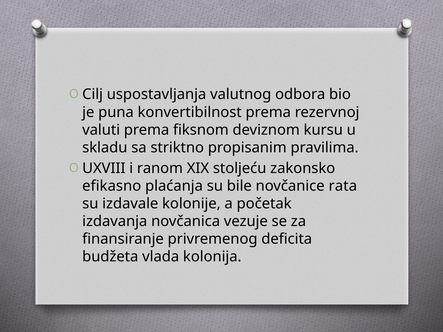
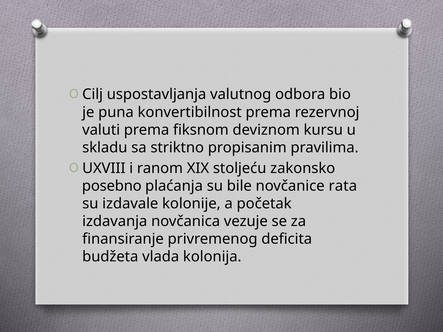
efikasno: efikasno -> posebno
